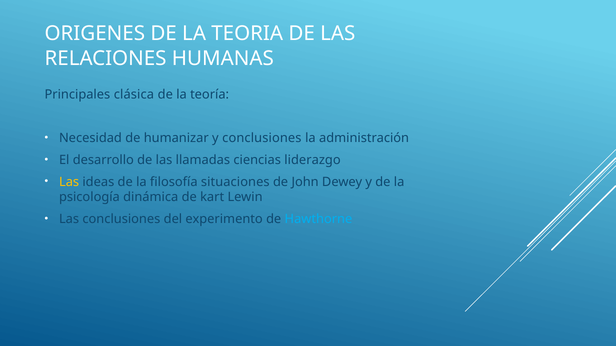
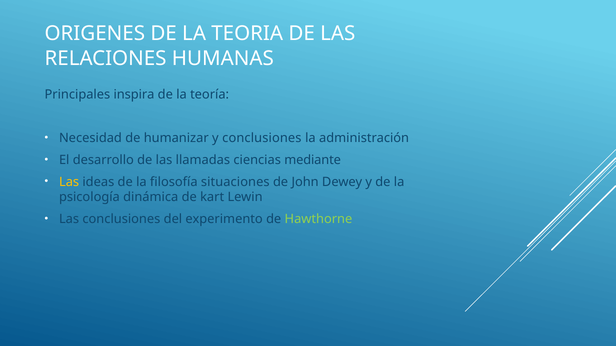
clásica: clásica -> inspira
liderazgo: liderazgo -> mediante
Hawthorne colour: light blue -> light green
